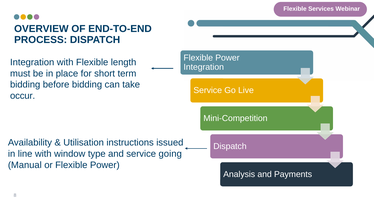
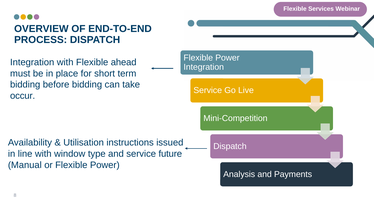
length: length -> ahead
going: going -> future
